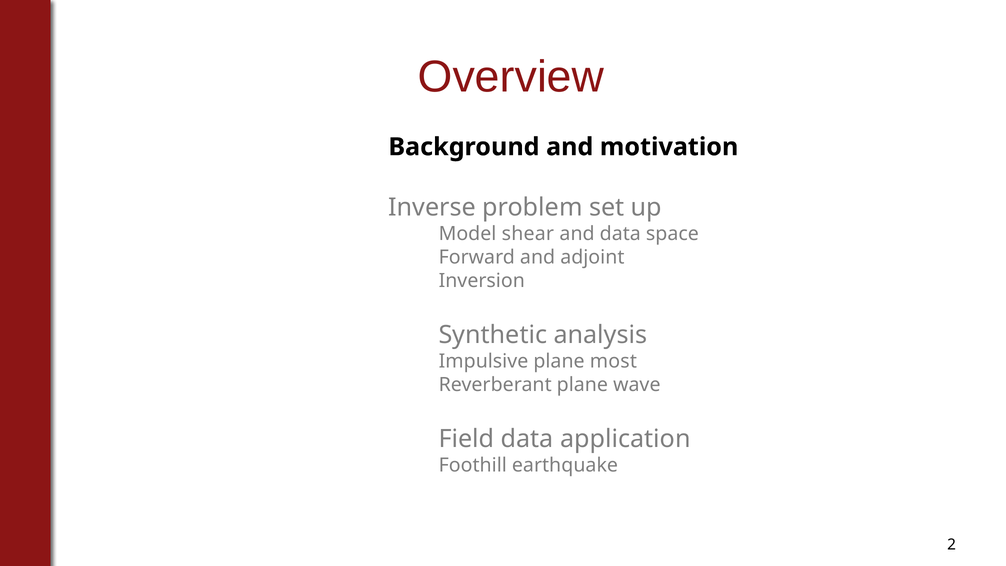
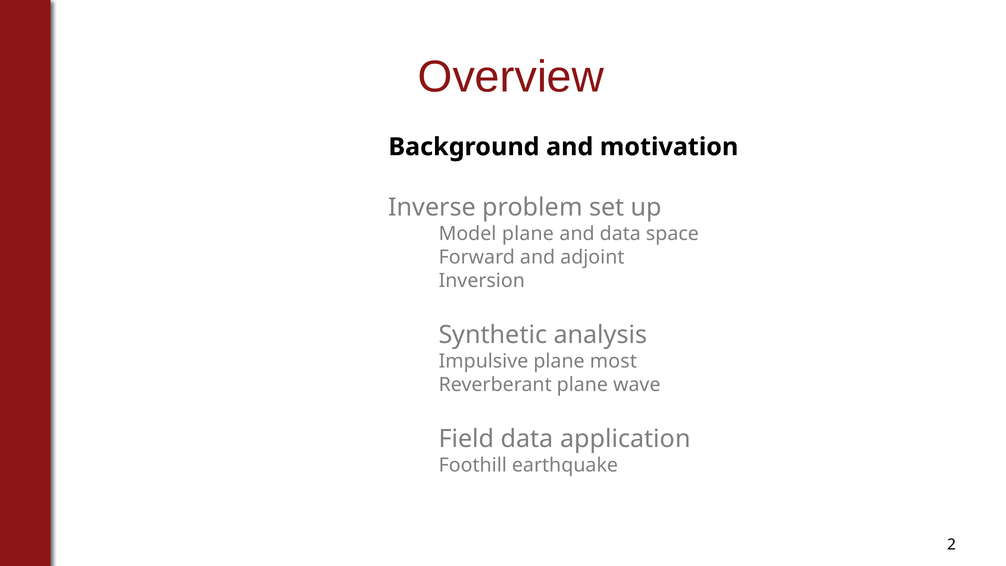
Model shear: shear -> plane
